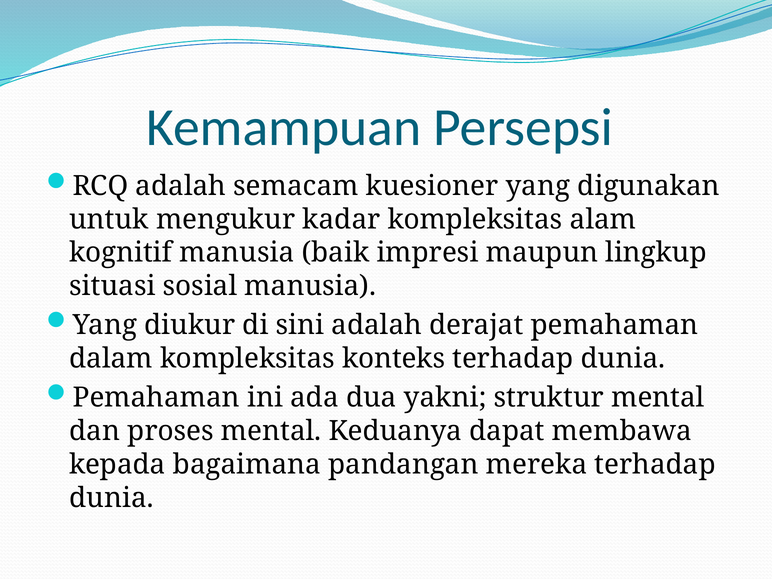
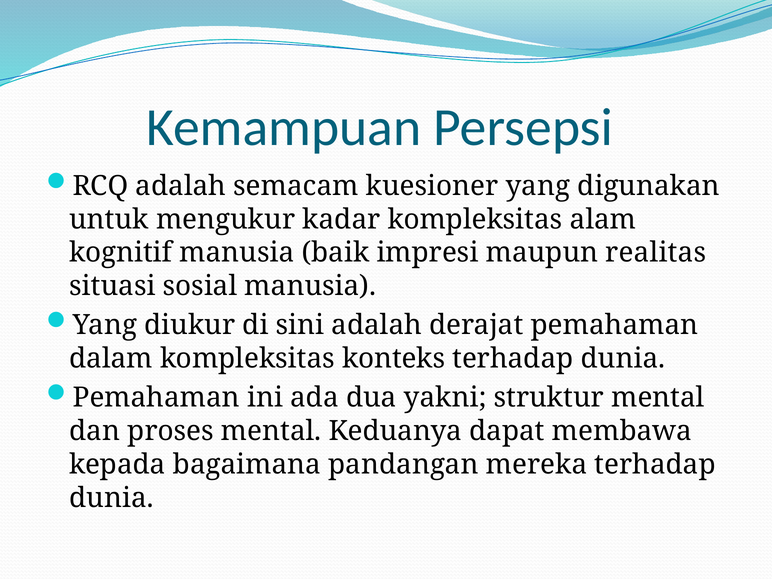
lingkup: lingkup -> realitas
